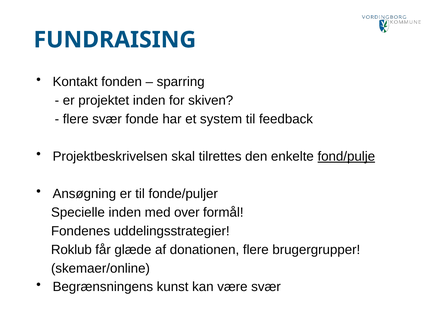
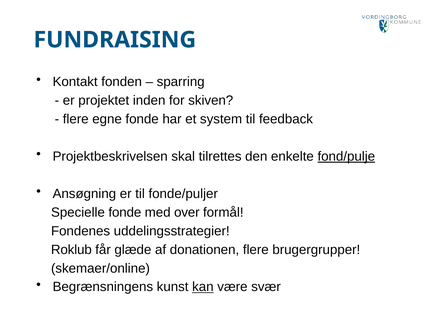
flere svær: svær -> egne
Specielle inden: inden -> fonde
kan underline: none -> present
